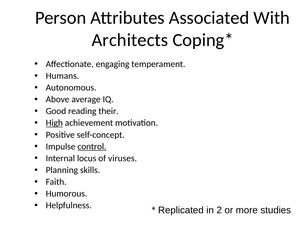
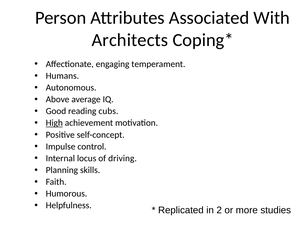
their: their -> cubs
control underline: present -> none
viruses: viruses -> driving
